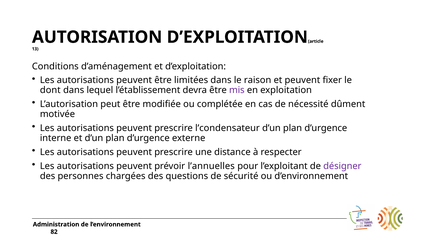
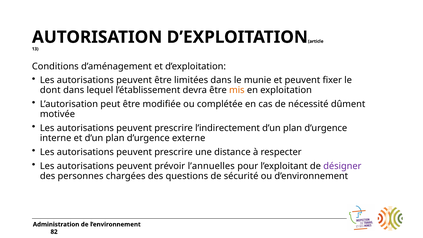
raison: raison -> munie
mis colour: purple -> orange
l’condensateur: l’condensateur -> l’indirectement
